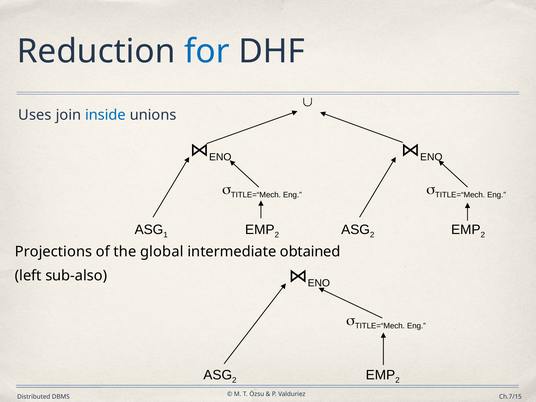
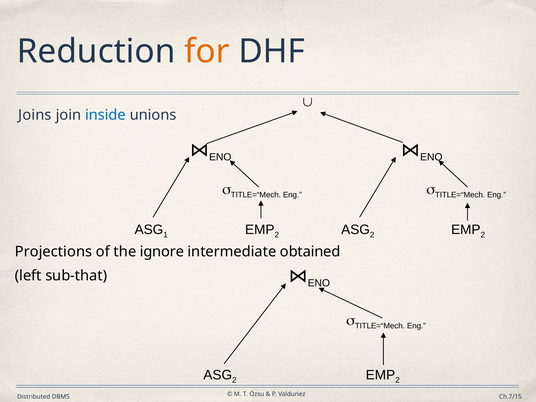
for colour: blue -> orange
Uses: Uses -> Joins
global: global -> ignore
sub-also: sub-also -> sub-that
